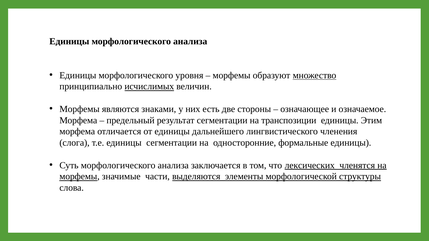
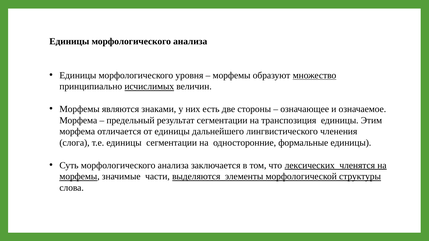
транспозиции: транспозиции -> транспозиция
